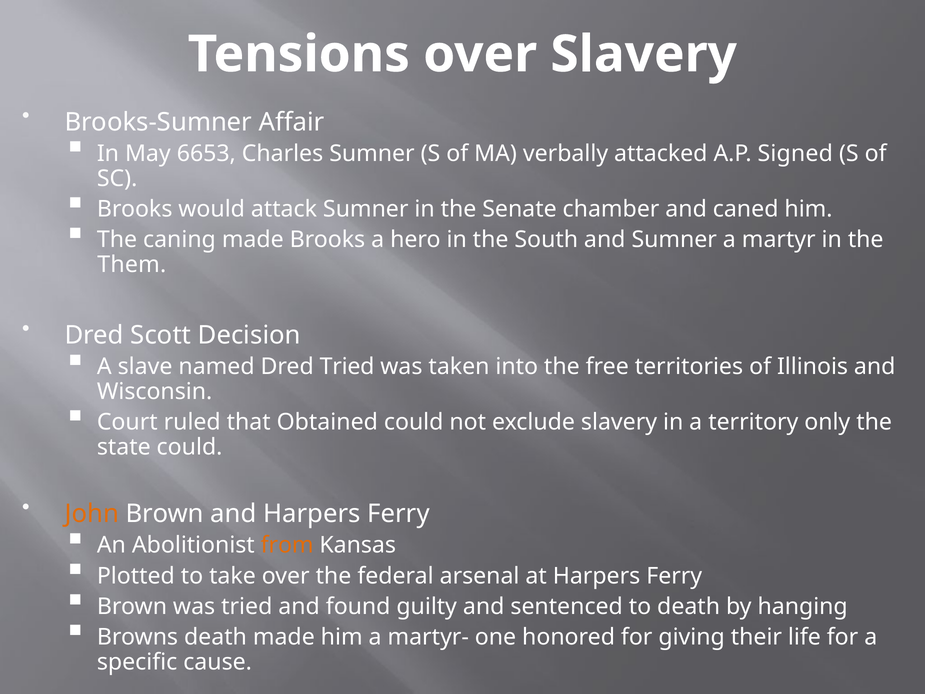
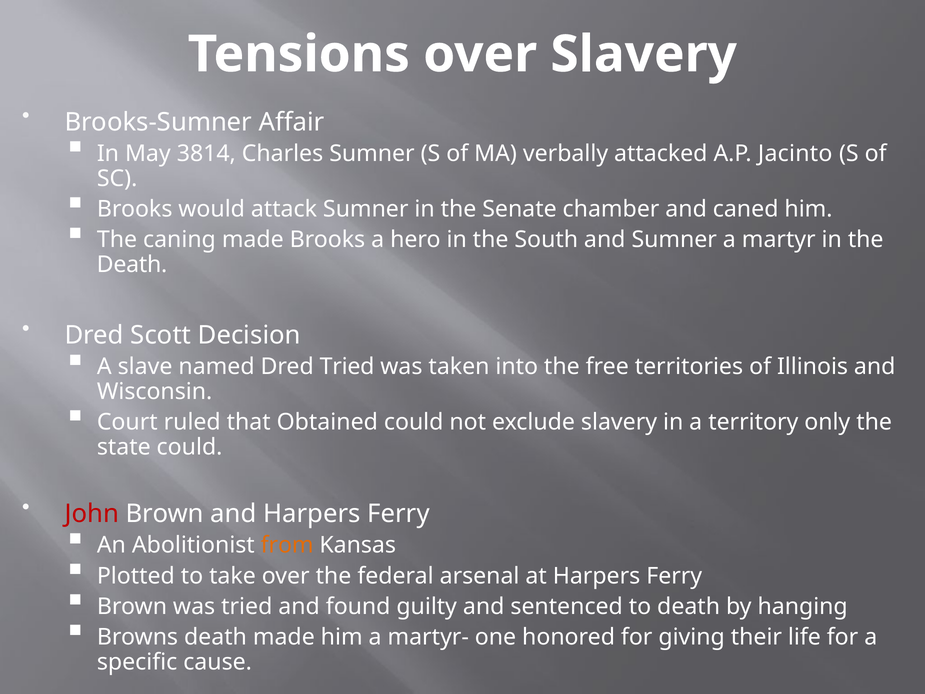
6653: 6653 -> 3814
Signed: Signed -> Jacinto
Them at (132, 265): Them -> Death
John colour: orange -> red
